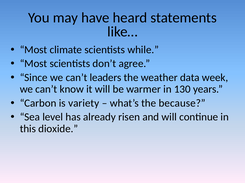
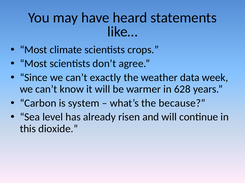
while: while -> crops
leaders: leaders -> exactly
130: 130 -> 628
variety: variety -> system
